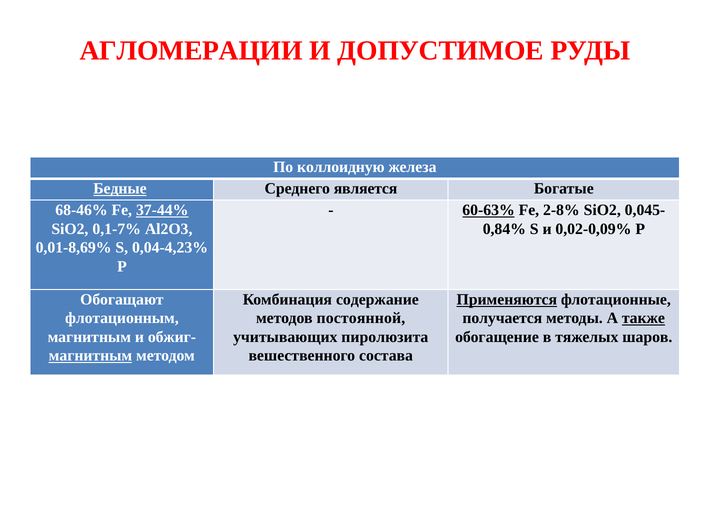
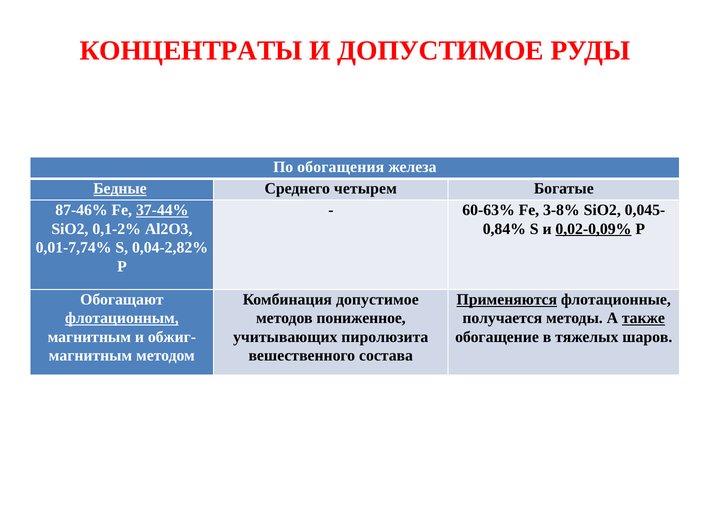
АГЛОМЕРАЦИИ: АГЛОМЕРАЦИИ -> КОНЦЕНТРАТЫ
коллоидную: коллоидную -> обогащения
является: является -> четырем
68-46%: 68-46% -> 87-46%
60-63% underline: present -> none
2-8%: 2-8% -> 3-8%
0,1-7%: 0,1-7% -> 0,1-2%
0,02-0,09% underline: none -> present
0,01-8,69%: 0,01-8,69% -> 0,01-7,74%
0,04-4,23%: 0,04-4,23% -> 0,04-2,82%
Комбинация содержание: содержание -> допустимое
флотационным underline: none -> present
постоянной: постоянной -> пониженное
магнитным at (90, 356) underline: present -> none
